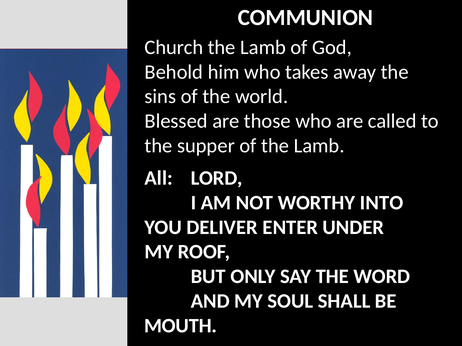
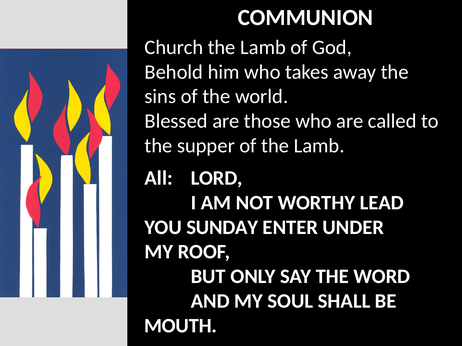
INTO: INTO -> LEAD
DELIVER: DELIVER -> SUNDAY
